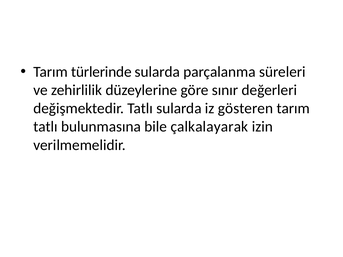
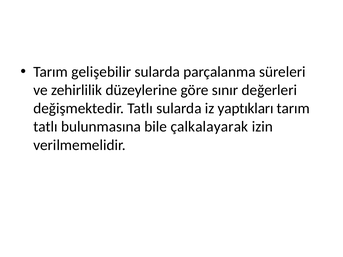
türlerinde: türlerinde -> gelişebilir
gösteren: gösteren -> yaptıkları
